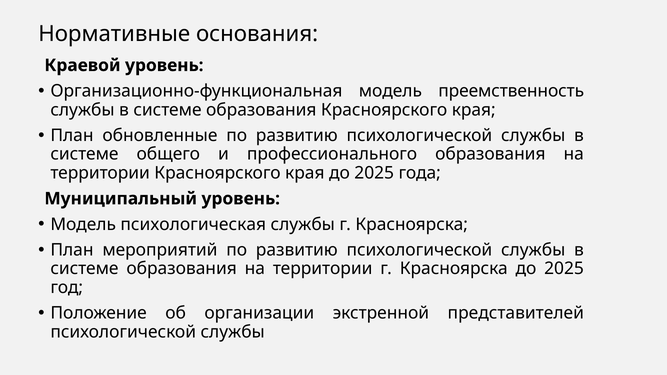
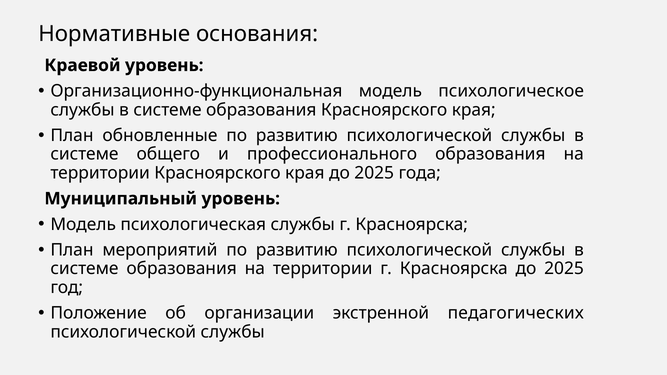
преемственность: преемственность -> психологическое
представителей: представителей -> педагогических
